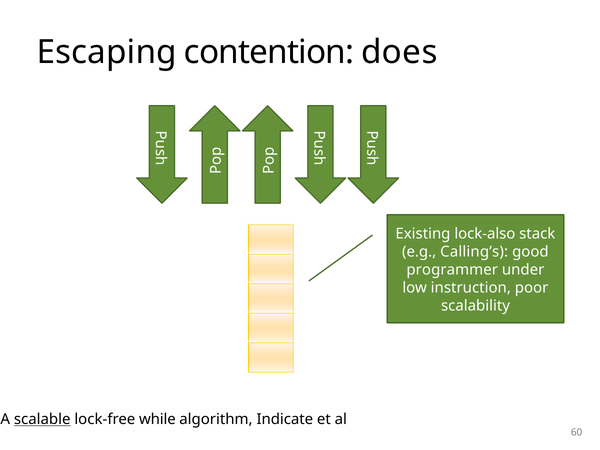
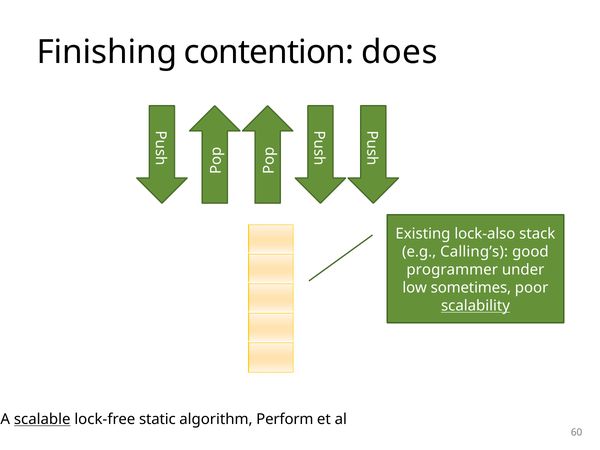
Escaping: Escaping -> Finishing
instruction: instruction -> sometimes
scalability underline: none -> present
while: while -> static
Indicate: Indicate -> Perform
